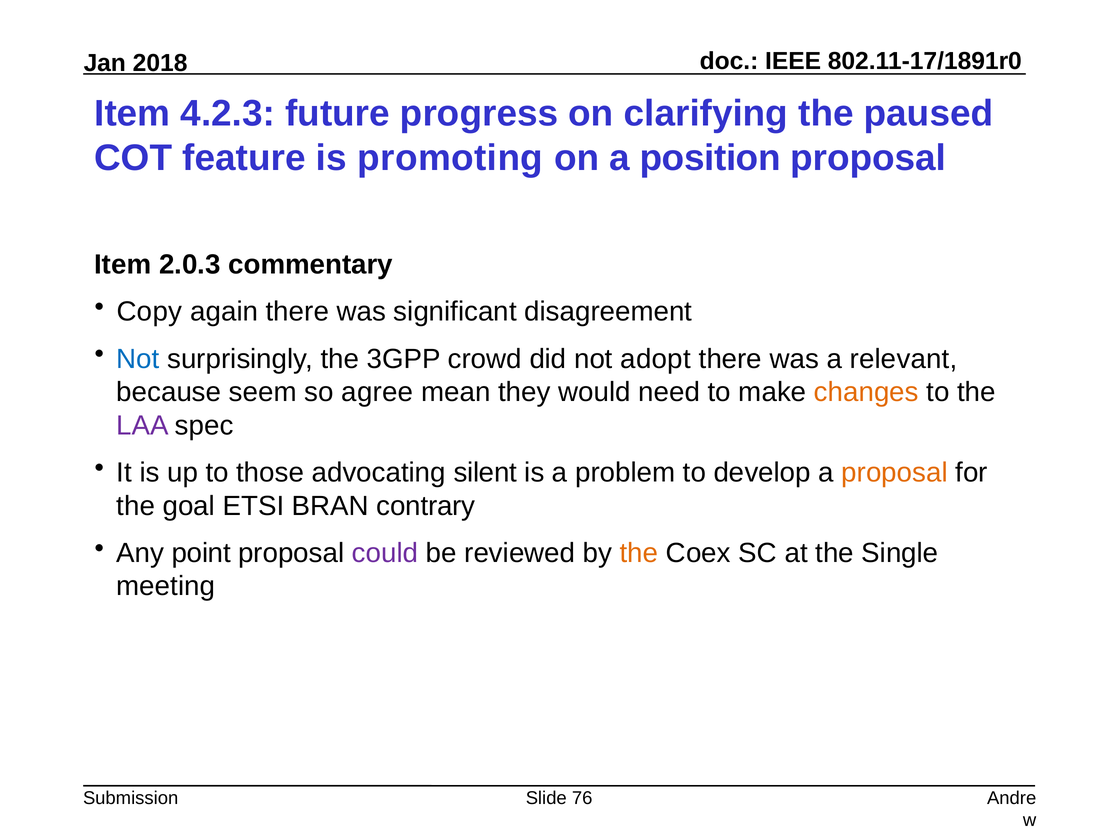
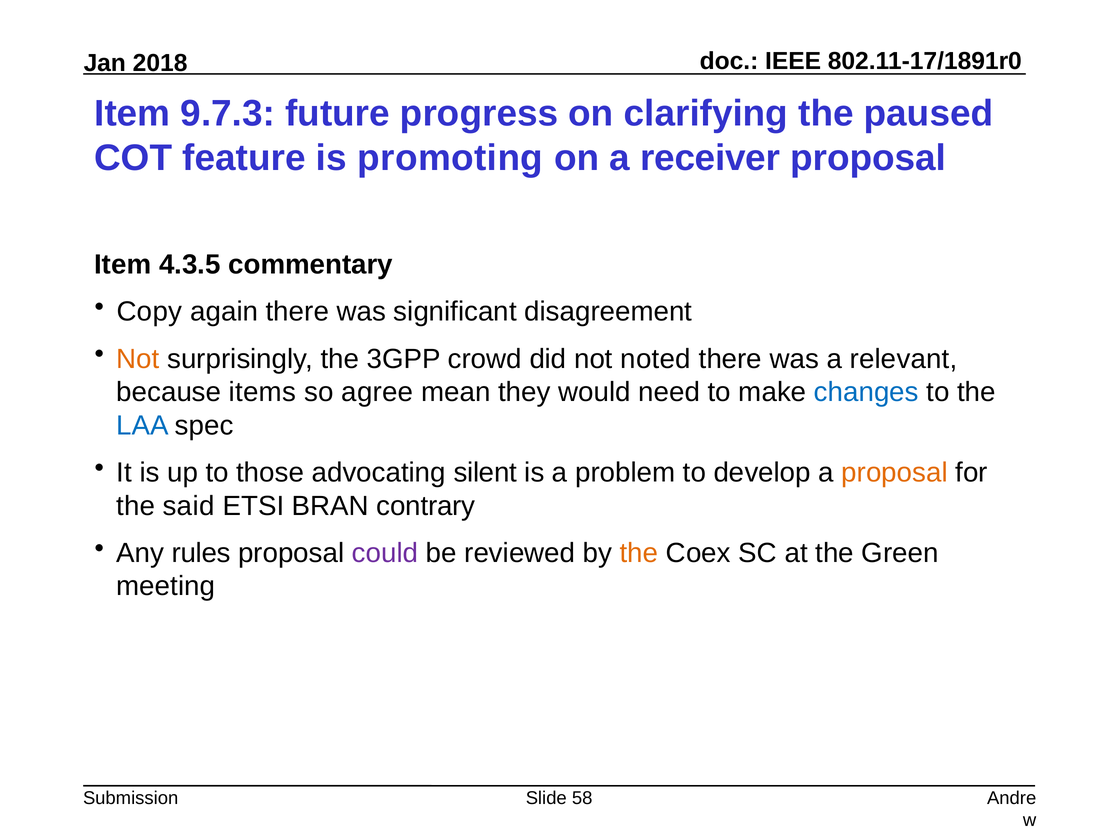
4.2.3: 4.2.3 -> 9.7.3
position: position -> receiver
2.0.3: 2.0.3 -> 4.3.5
Not at (138, 359) colour: blue -> orange
adopt: adopt -> noted
seem: seem -> items
changes colour: orange -> blue
LAA colour: purple -> blue
goal: goal -> said
point: point -> rules
Single: Single -> Green
76: 76 -> 58
